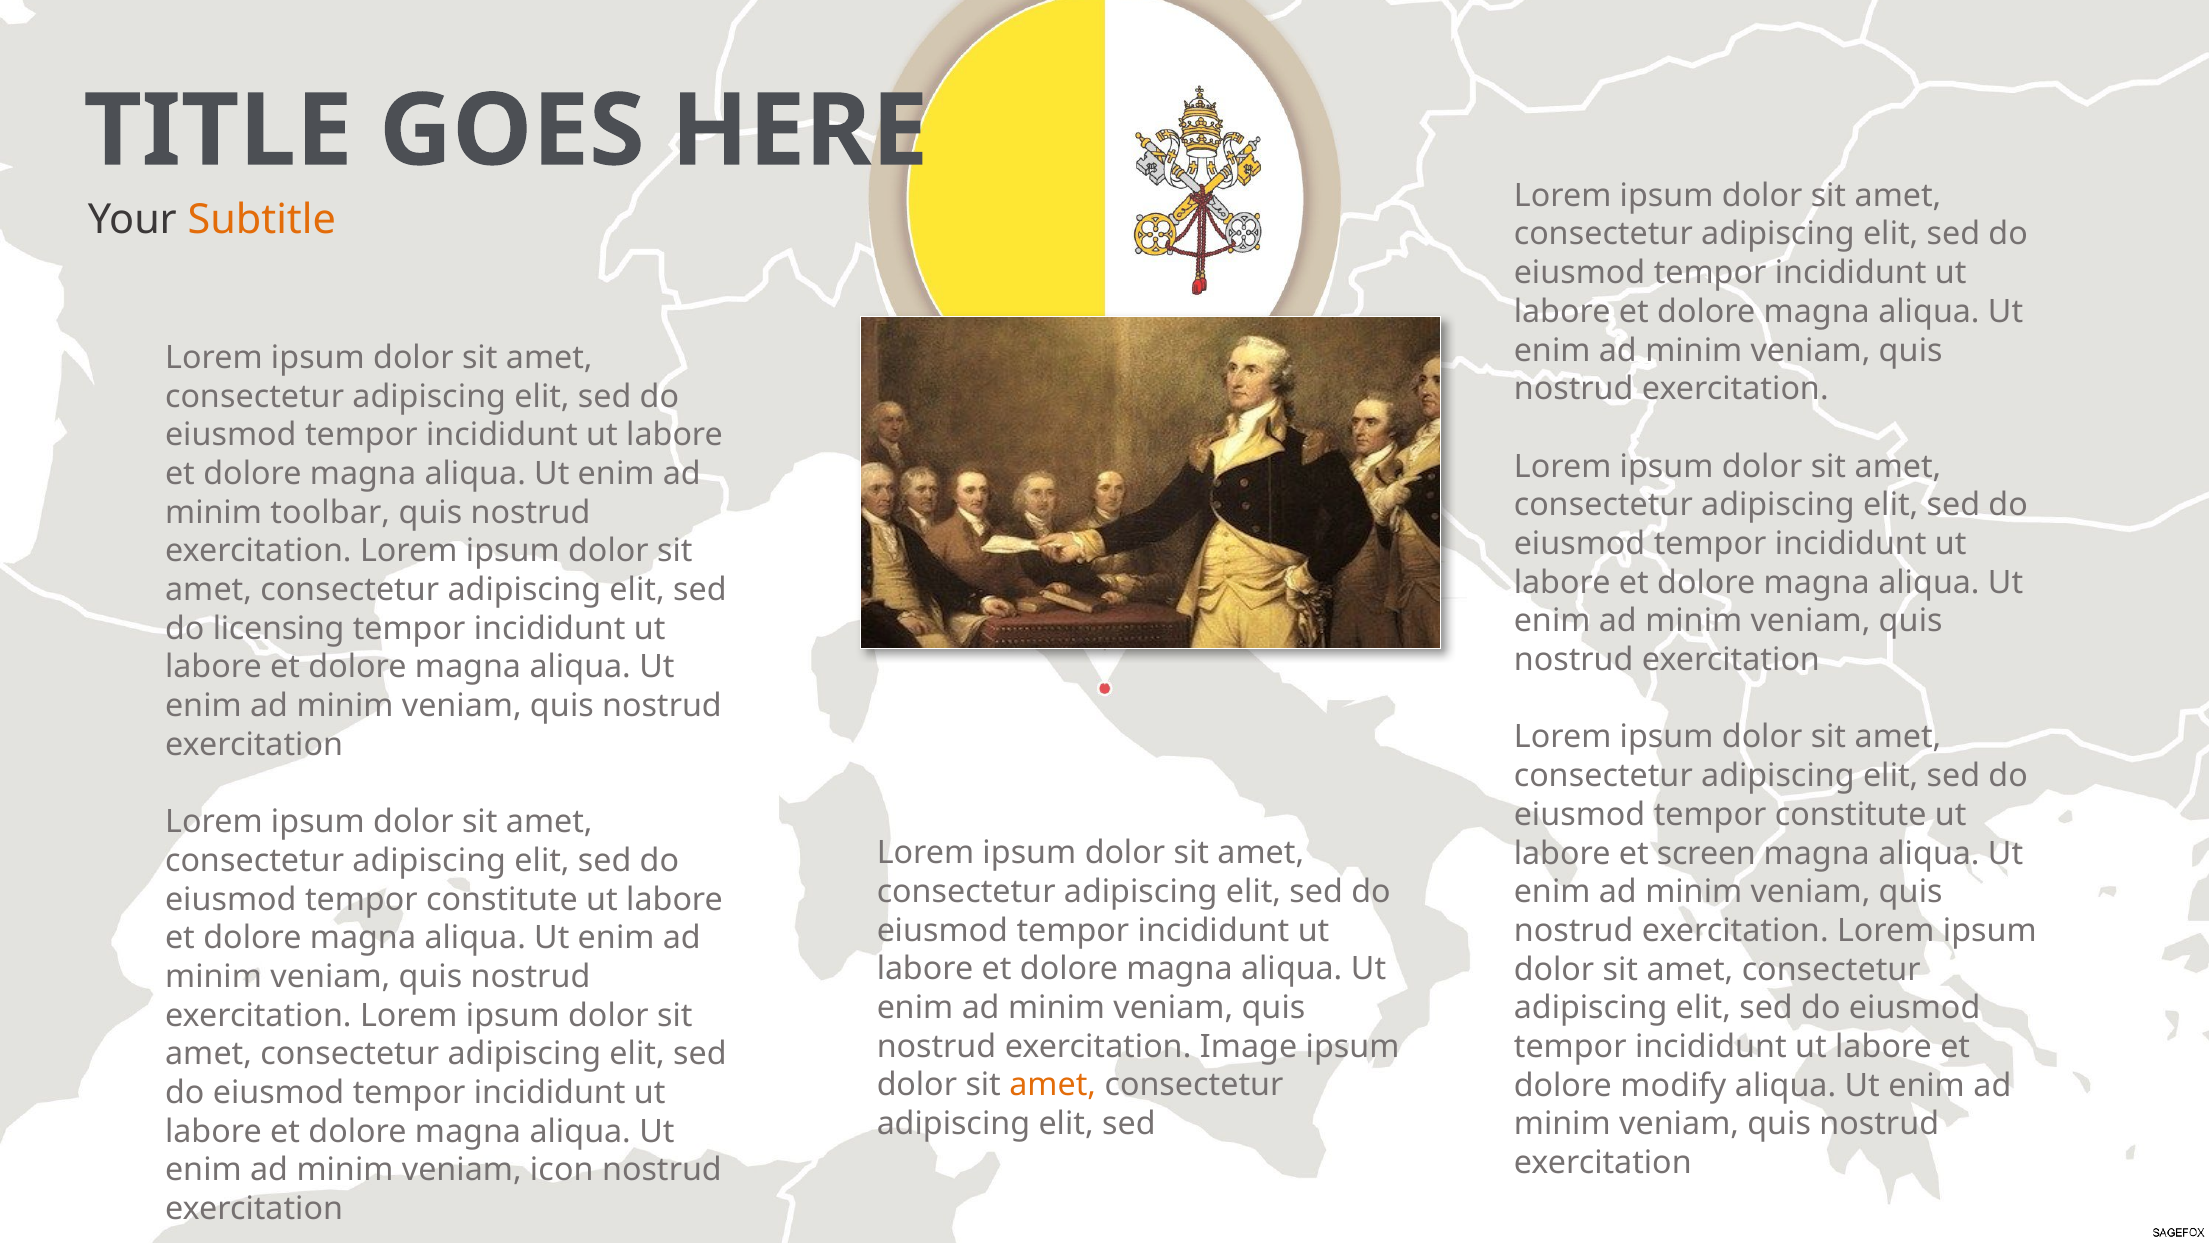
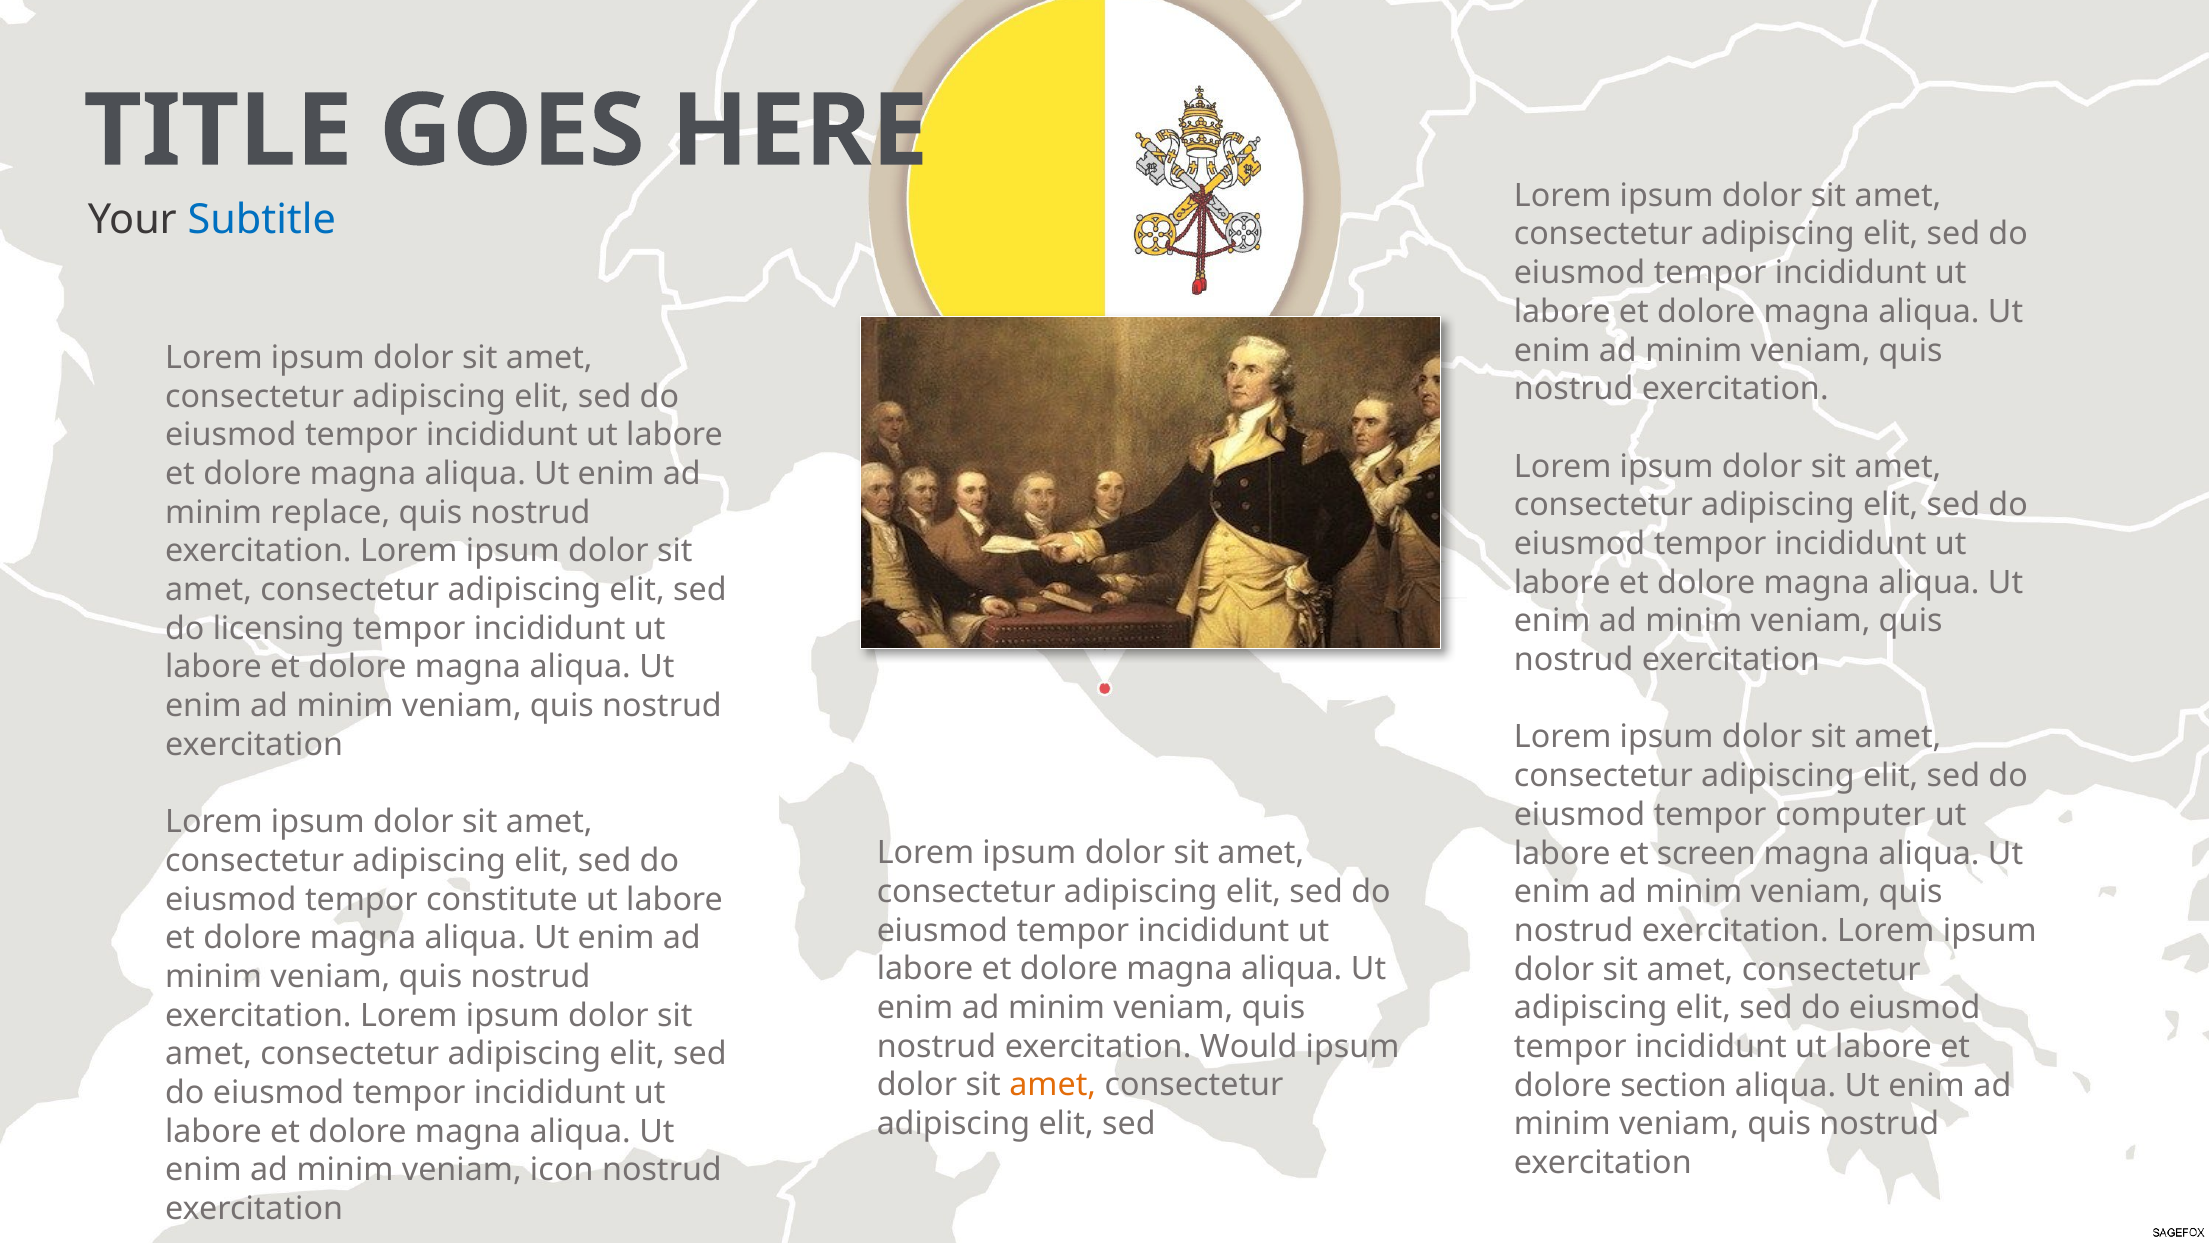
Subtitle colour: orange -> blue
toolbar: toolbar -> replace
constitute at (1851, 814): constitute -> computer
Image: Image -> Would
modify: modify -> section
